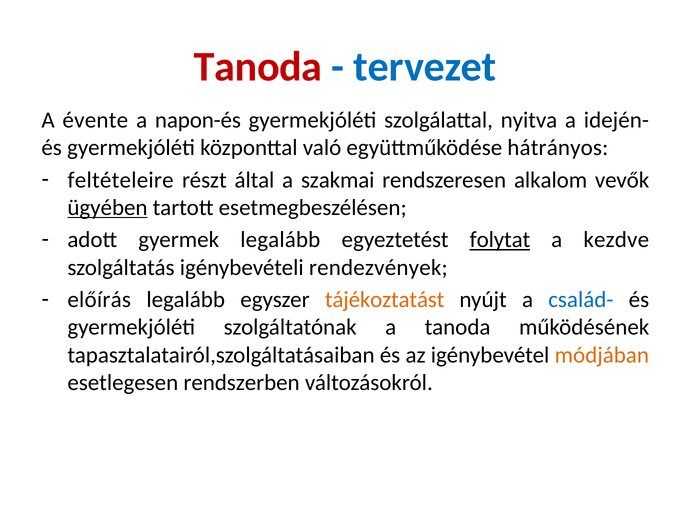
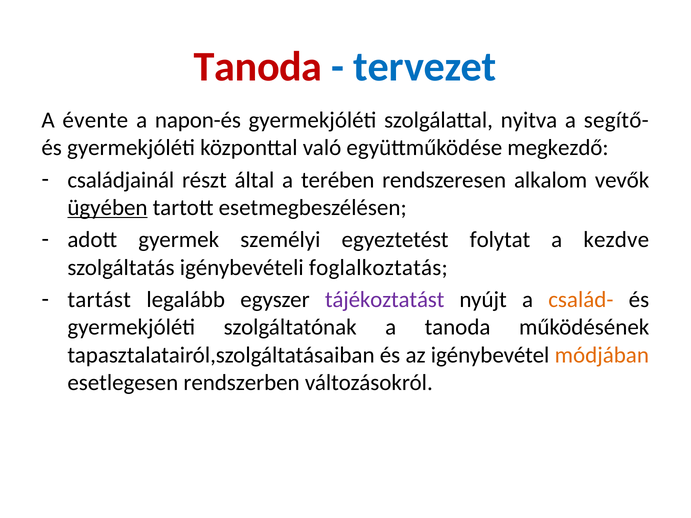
idején-: idején- -> segítő-
hátrányos: hátrányos -> megkezdő
feltételeire: feltételeire -> családjainál
szakmai: szakmai -> terében
gyermek legalább: legalább -> személyi
folytat underline: present -> none
rendezvények: rendezvények -> foglalkoztatás
előírás: előírás -> tartást
tájékoztatást colour: orange -> purple
család- colour: blue -> orange
